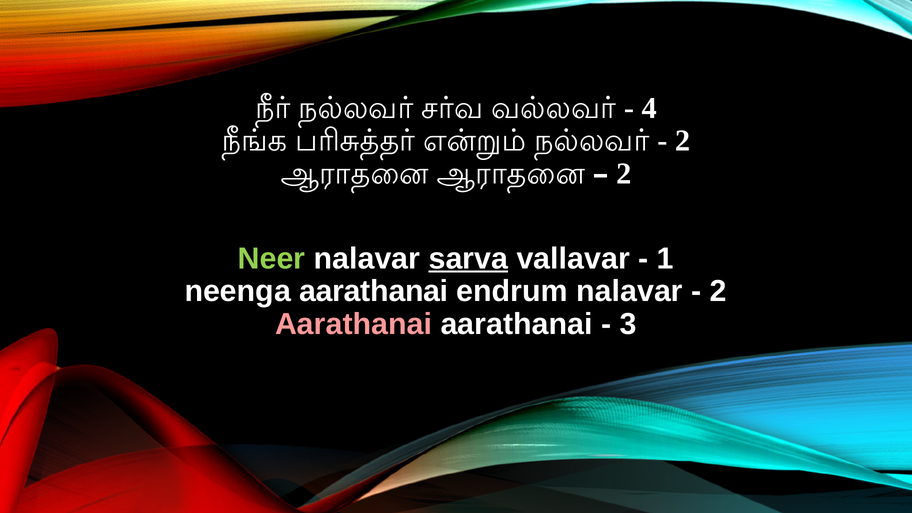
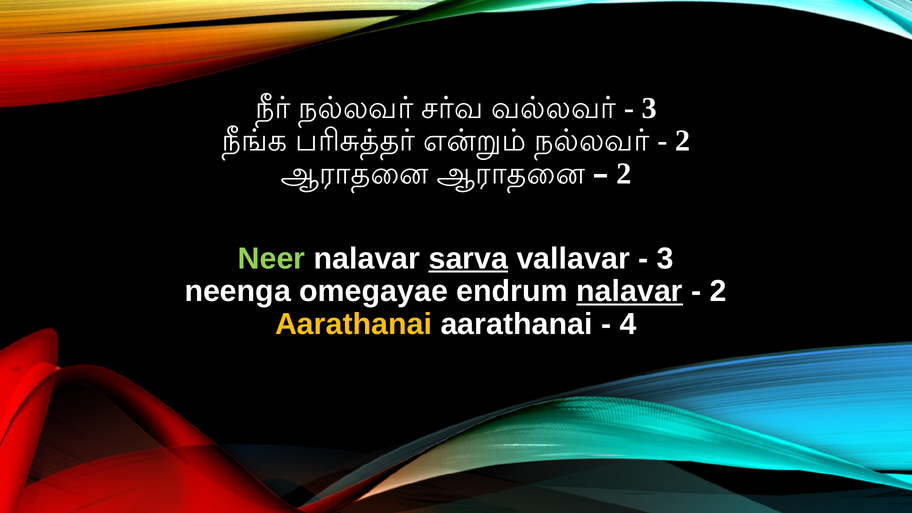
4 at (649, 108): 4 -> 3
1 at (665, 258): 1 -> 3
neenga aarathanai: aarathanai -> omegayae
nalavar at (630, 291) underline: none -> present
Aarathanai at (354, 324) colour: pink -> yellow
3: 3 -> 4
